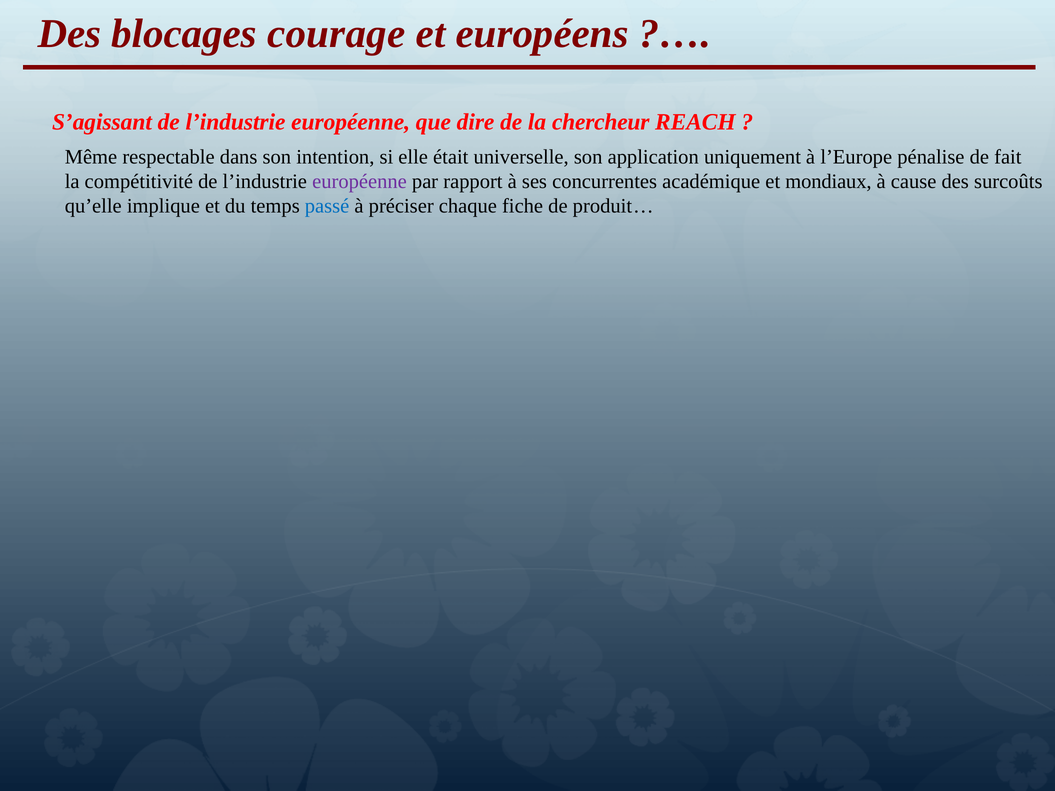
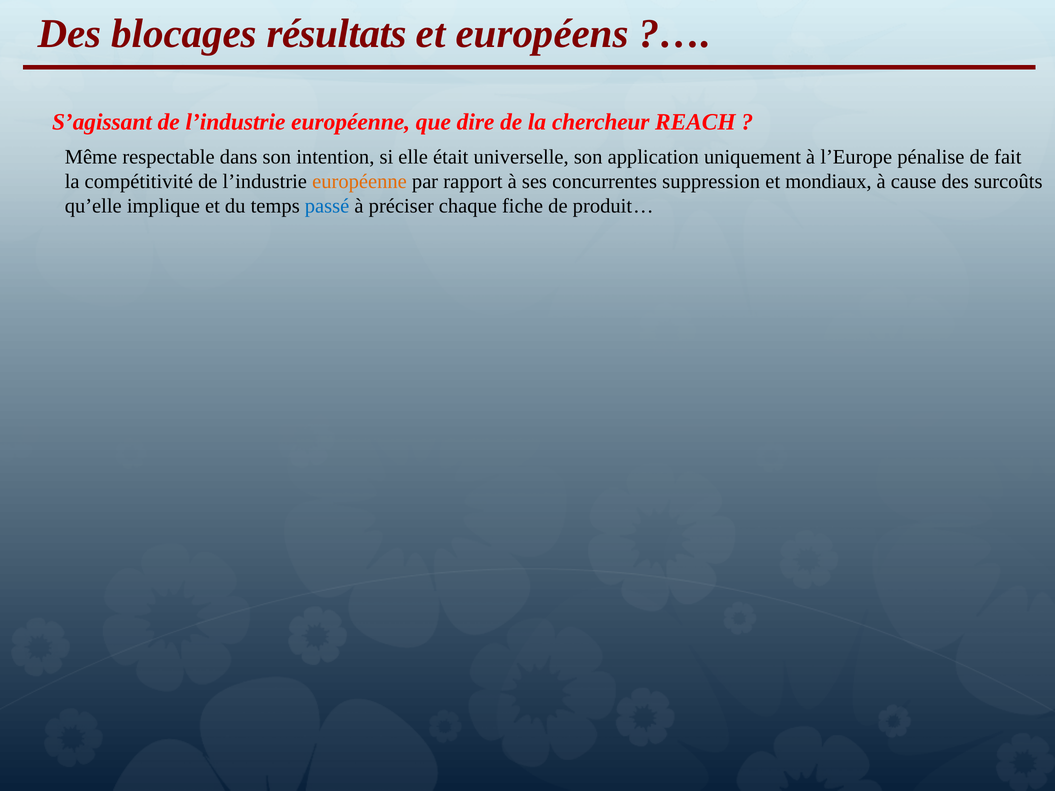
courage: courage -> résultats
européenne at (360, 182) colour: purple -> orange
académique: académique -> suppression
